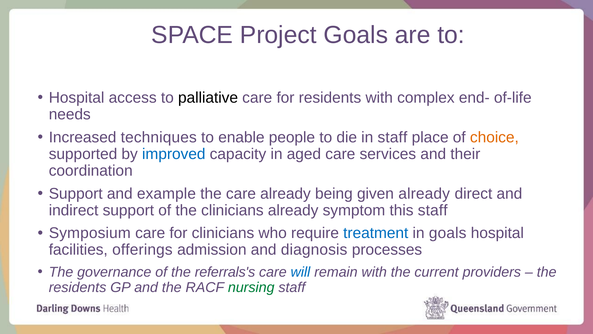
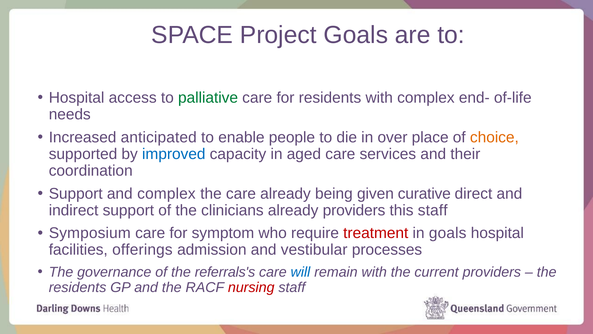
palliative colour: black -> green
techniques: techniques -> anticipated
in staff: staff -> over
and example: example -> complex
given already: already -> curative
already symptom: symptom -> providers
for clinicians: clinicians -> symptom
treatment colour: blue -> red
diagnosis: diagnosis -> vestibular
nursing colour: green -> red
